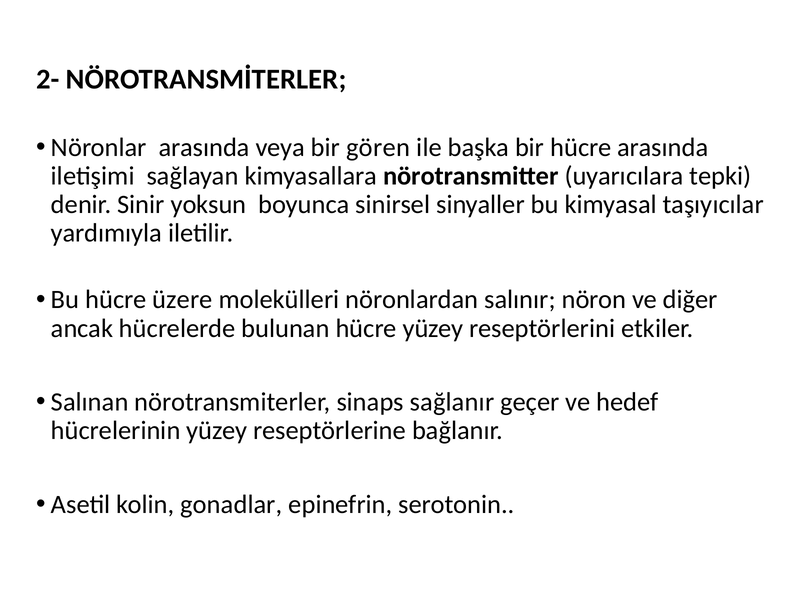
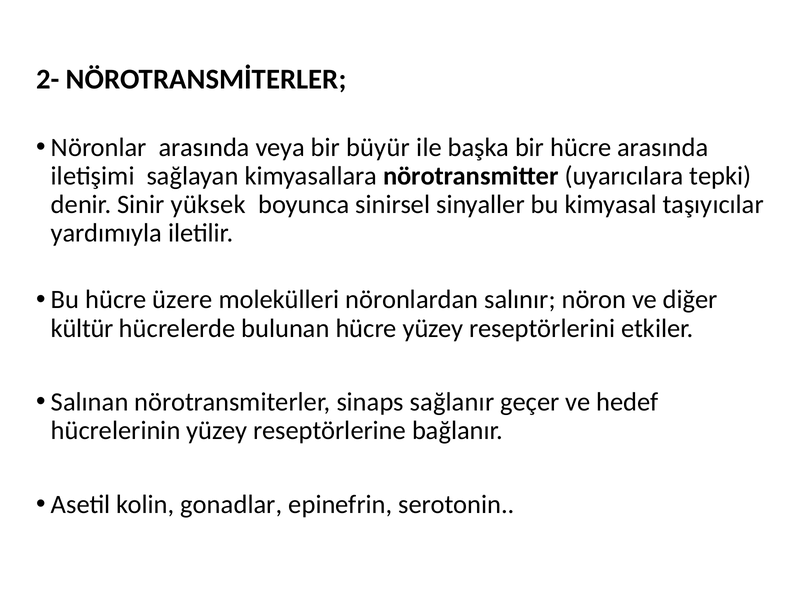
gören: gören -> büyür
yoksun: yoksun -> yüksek
ancak: ancak -> kültür
